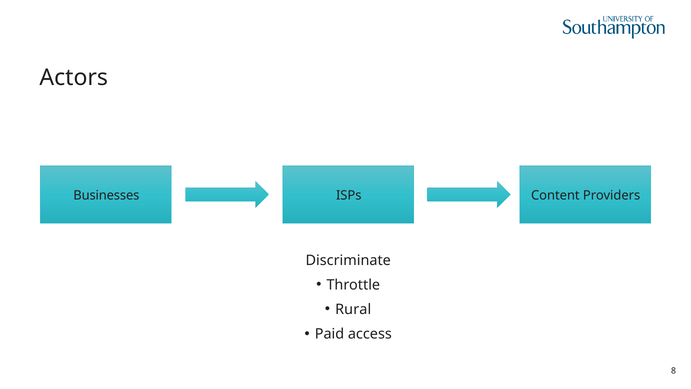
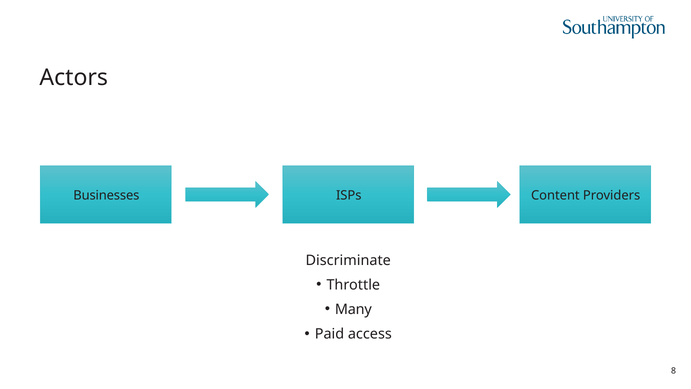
Rural: Rural -> Many
